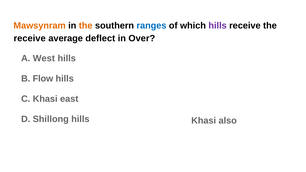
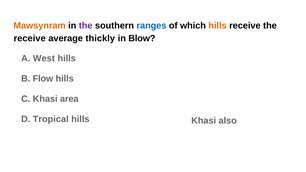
the at (86, 26) colour: orange -> purple
hills at (218, 26) colour: purple -> orange
deflect: deflect -> thickly
Over: Over -> Blow
east: east -> area
Shillong: Shillong -> Tropical
